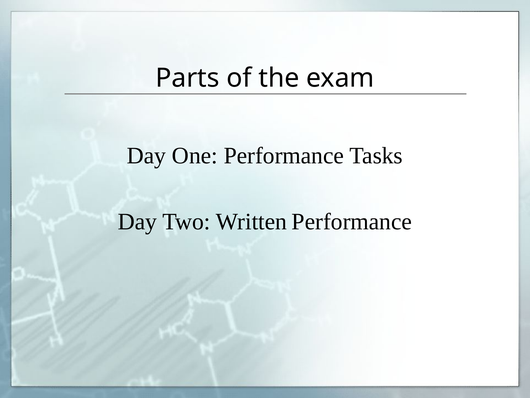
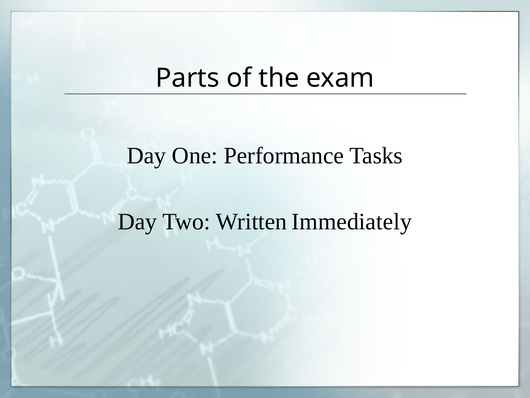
Written Performance: Performance -> Immediately
